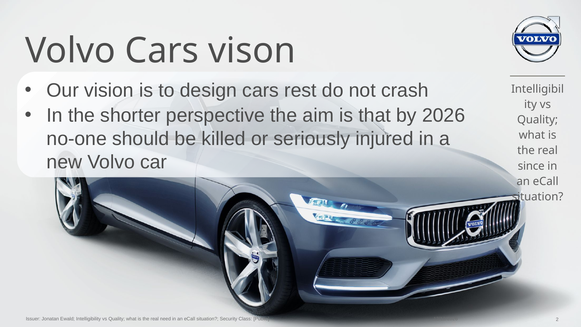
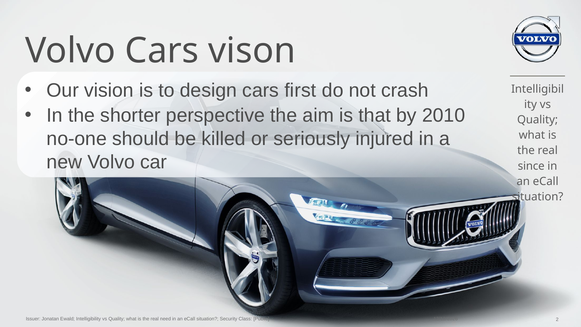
rest: rest -> first
2026: 2026 -> 2010
